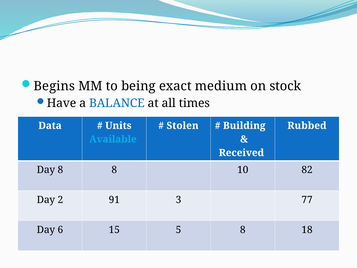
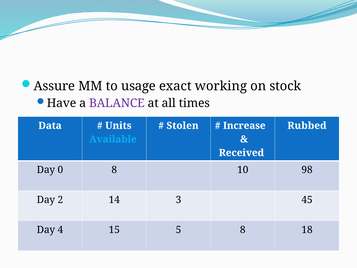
Begins: Begins -> Assure
being: being -> usage
medium: medium -> working
BALANCE colour: blue -> purple
Building: Building -> Increase
Day 8: 8 -> 0
82: 82 -> 98
91: 91 -> 14
77: 77 -> 45
6: 6 -> 4
